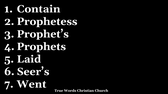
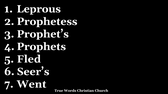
Contain: Contain -> Leprous
Laid: Laid -> Fled
